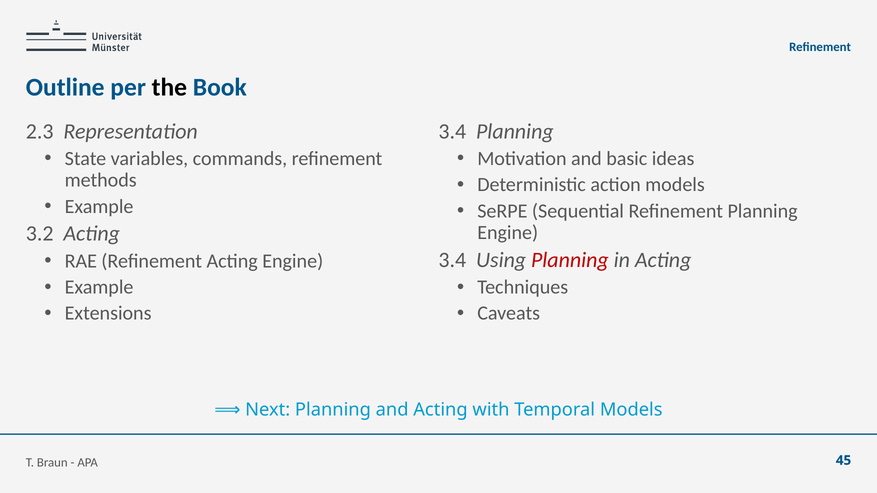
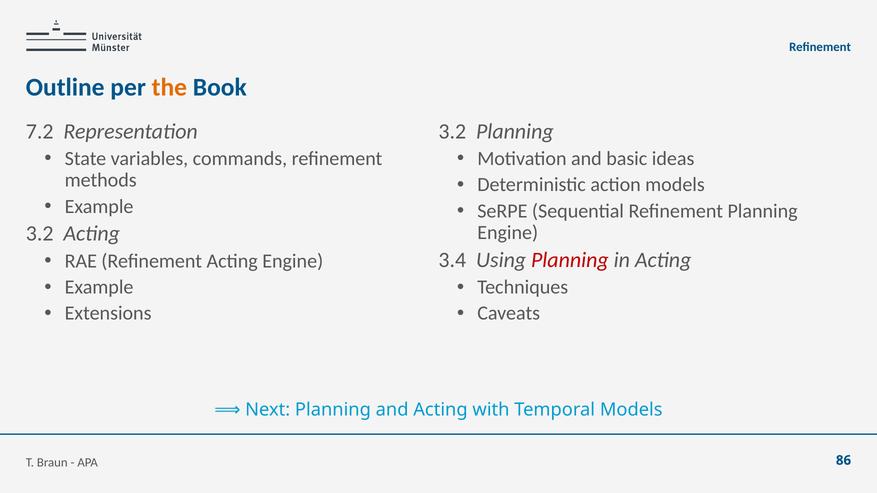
the colour: black -> orange
2.3: 2.3 -> 7.2
3.4 at (452, 131): 3.4 -> 3.2
45: 45 -> 86
